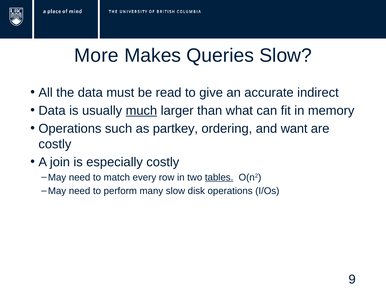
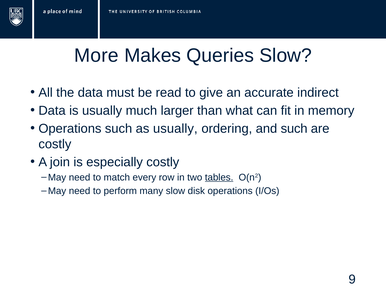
much underline: present -> none
as partkey: partkey -> usually
and want: want -> such
